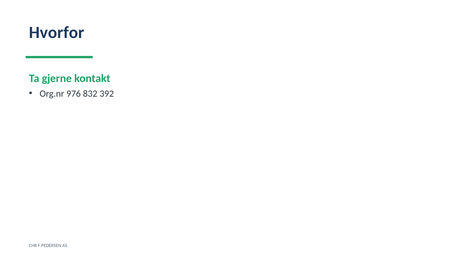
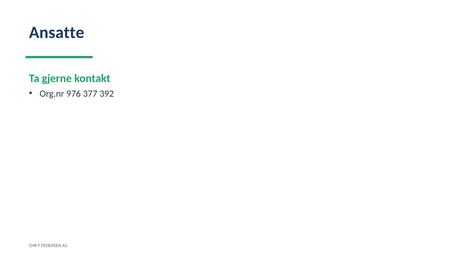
Hvorfor: Hvorfor -> Ansatte
832: 832 -> 377
